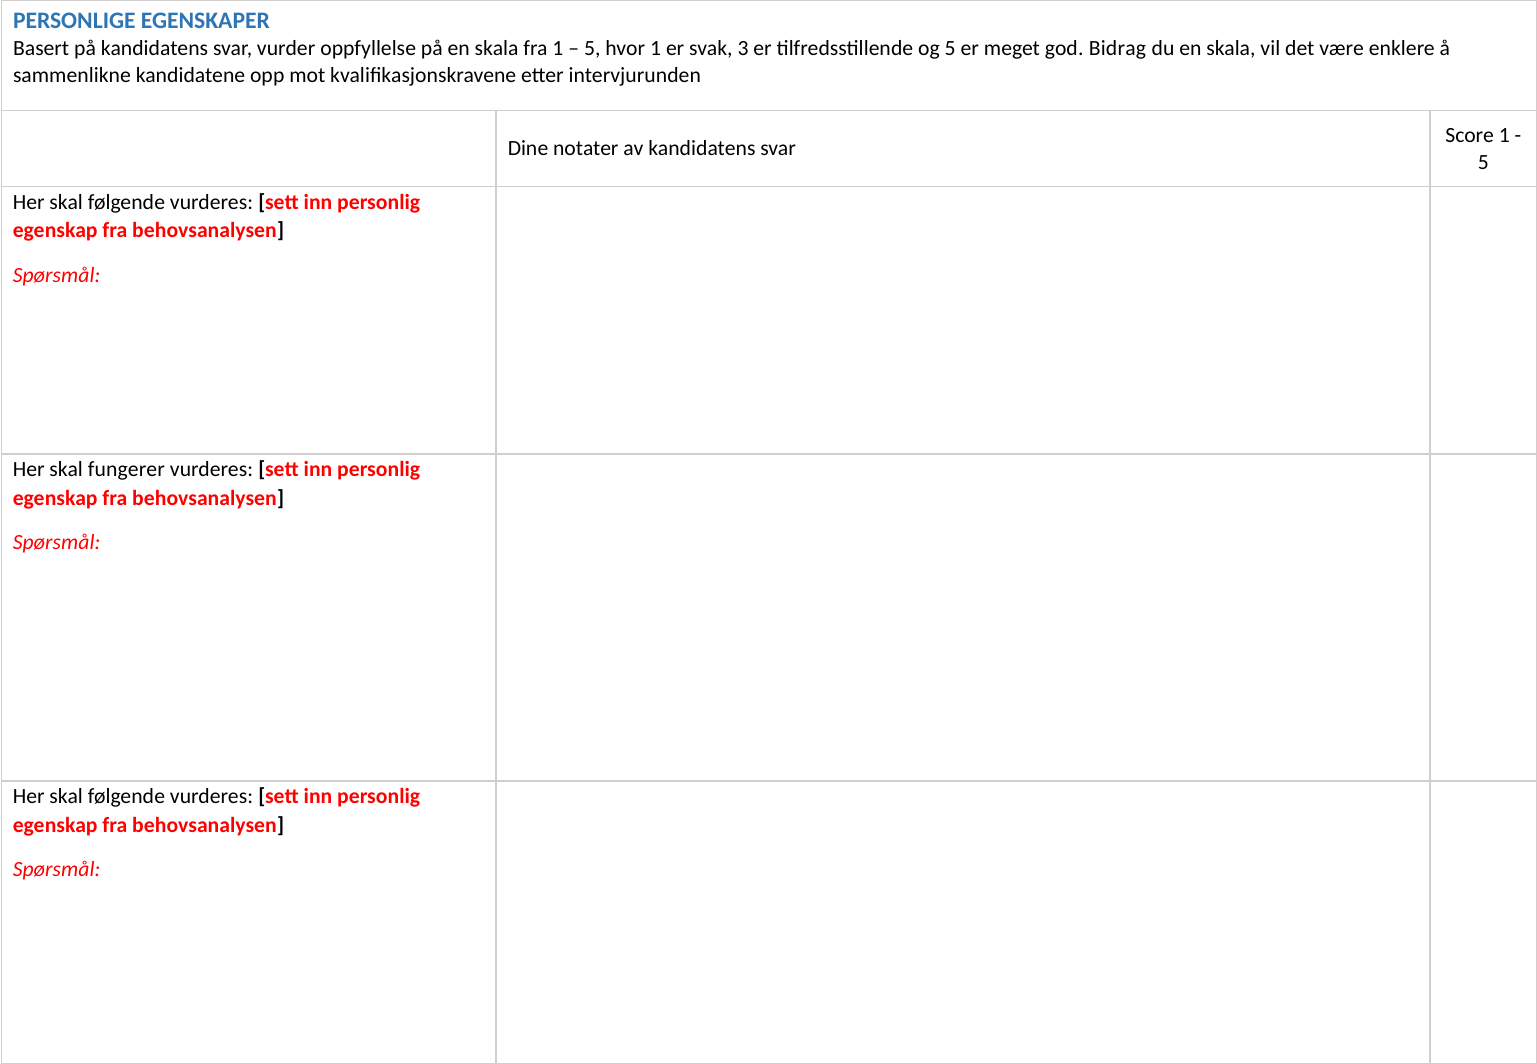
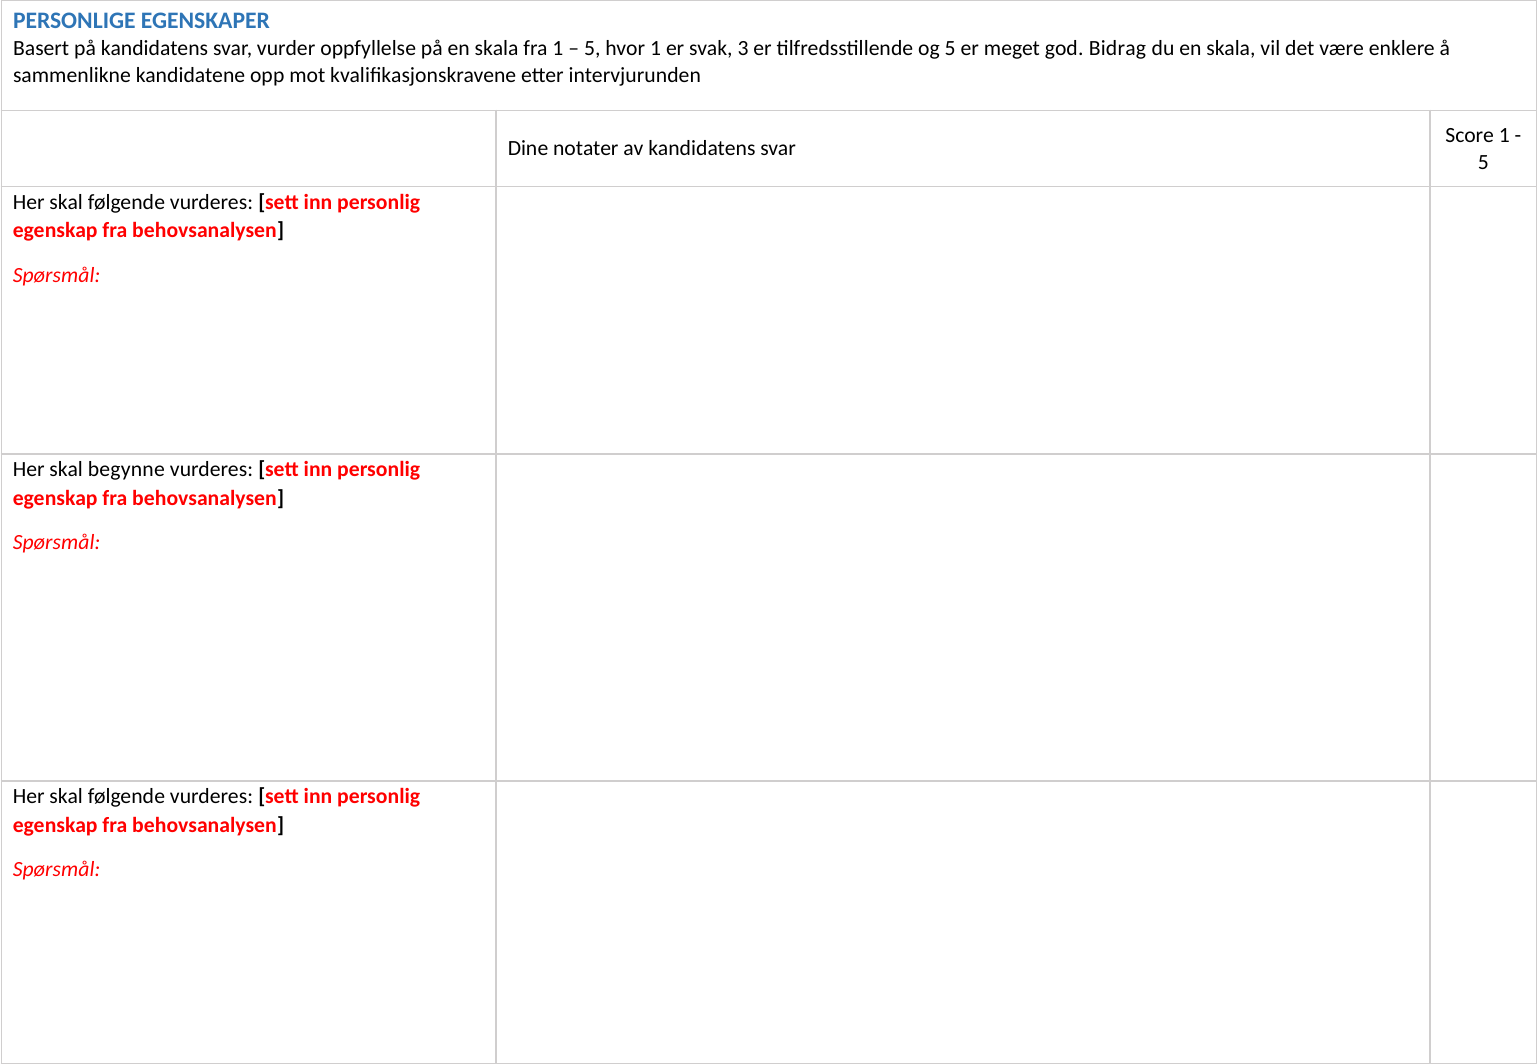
fungerer: fungerer -> begynne
